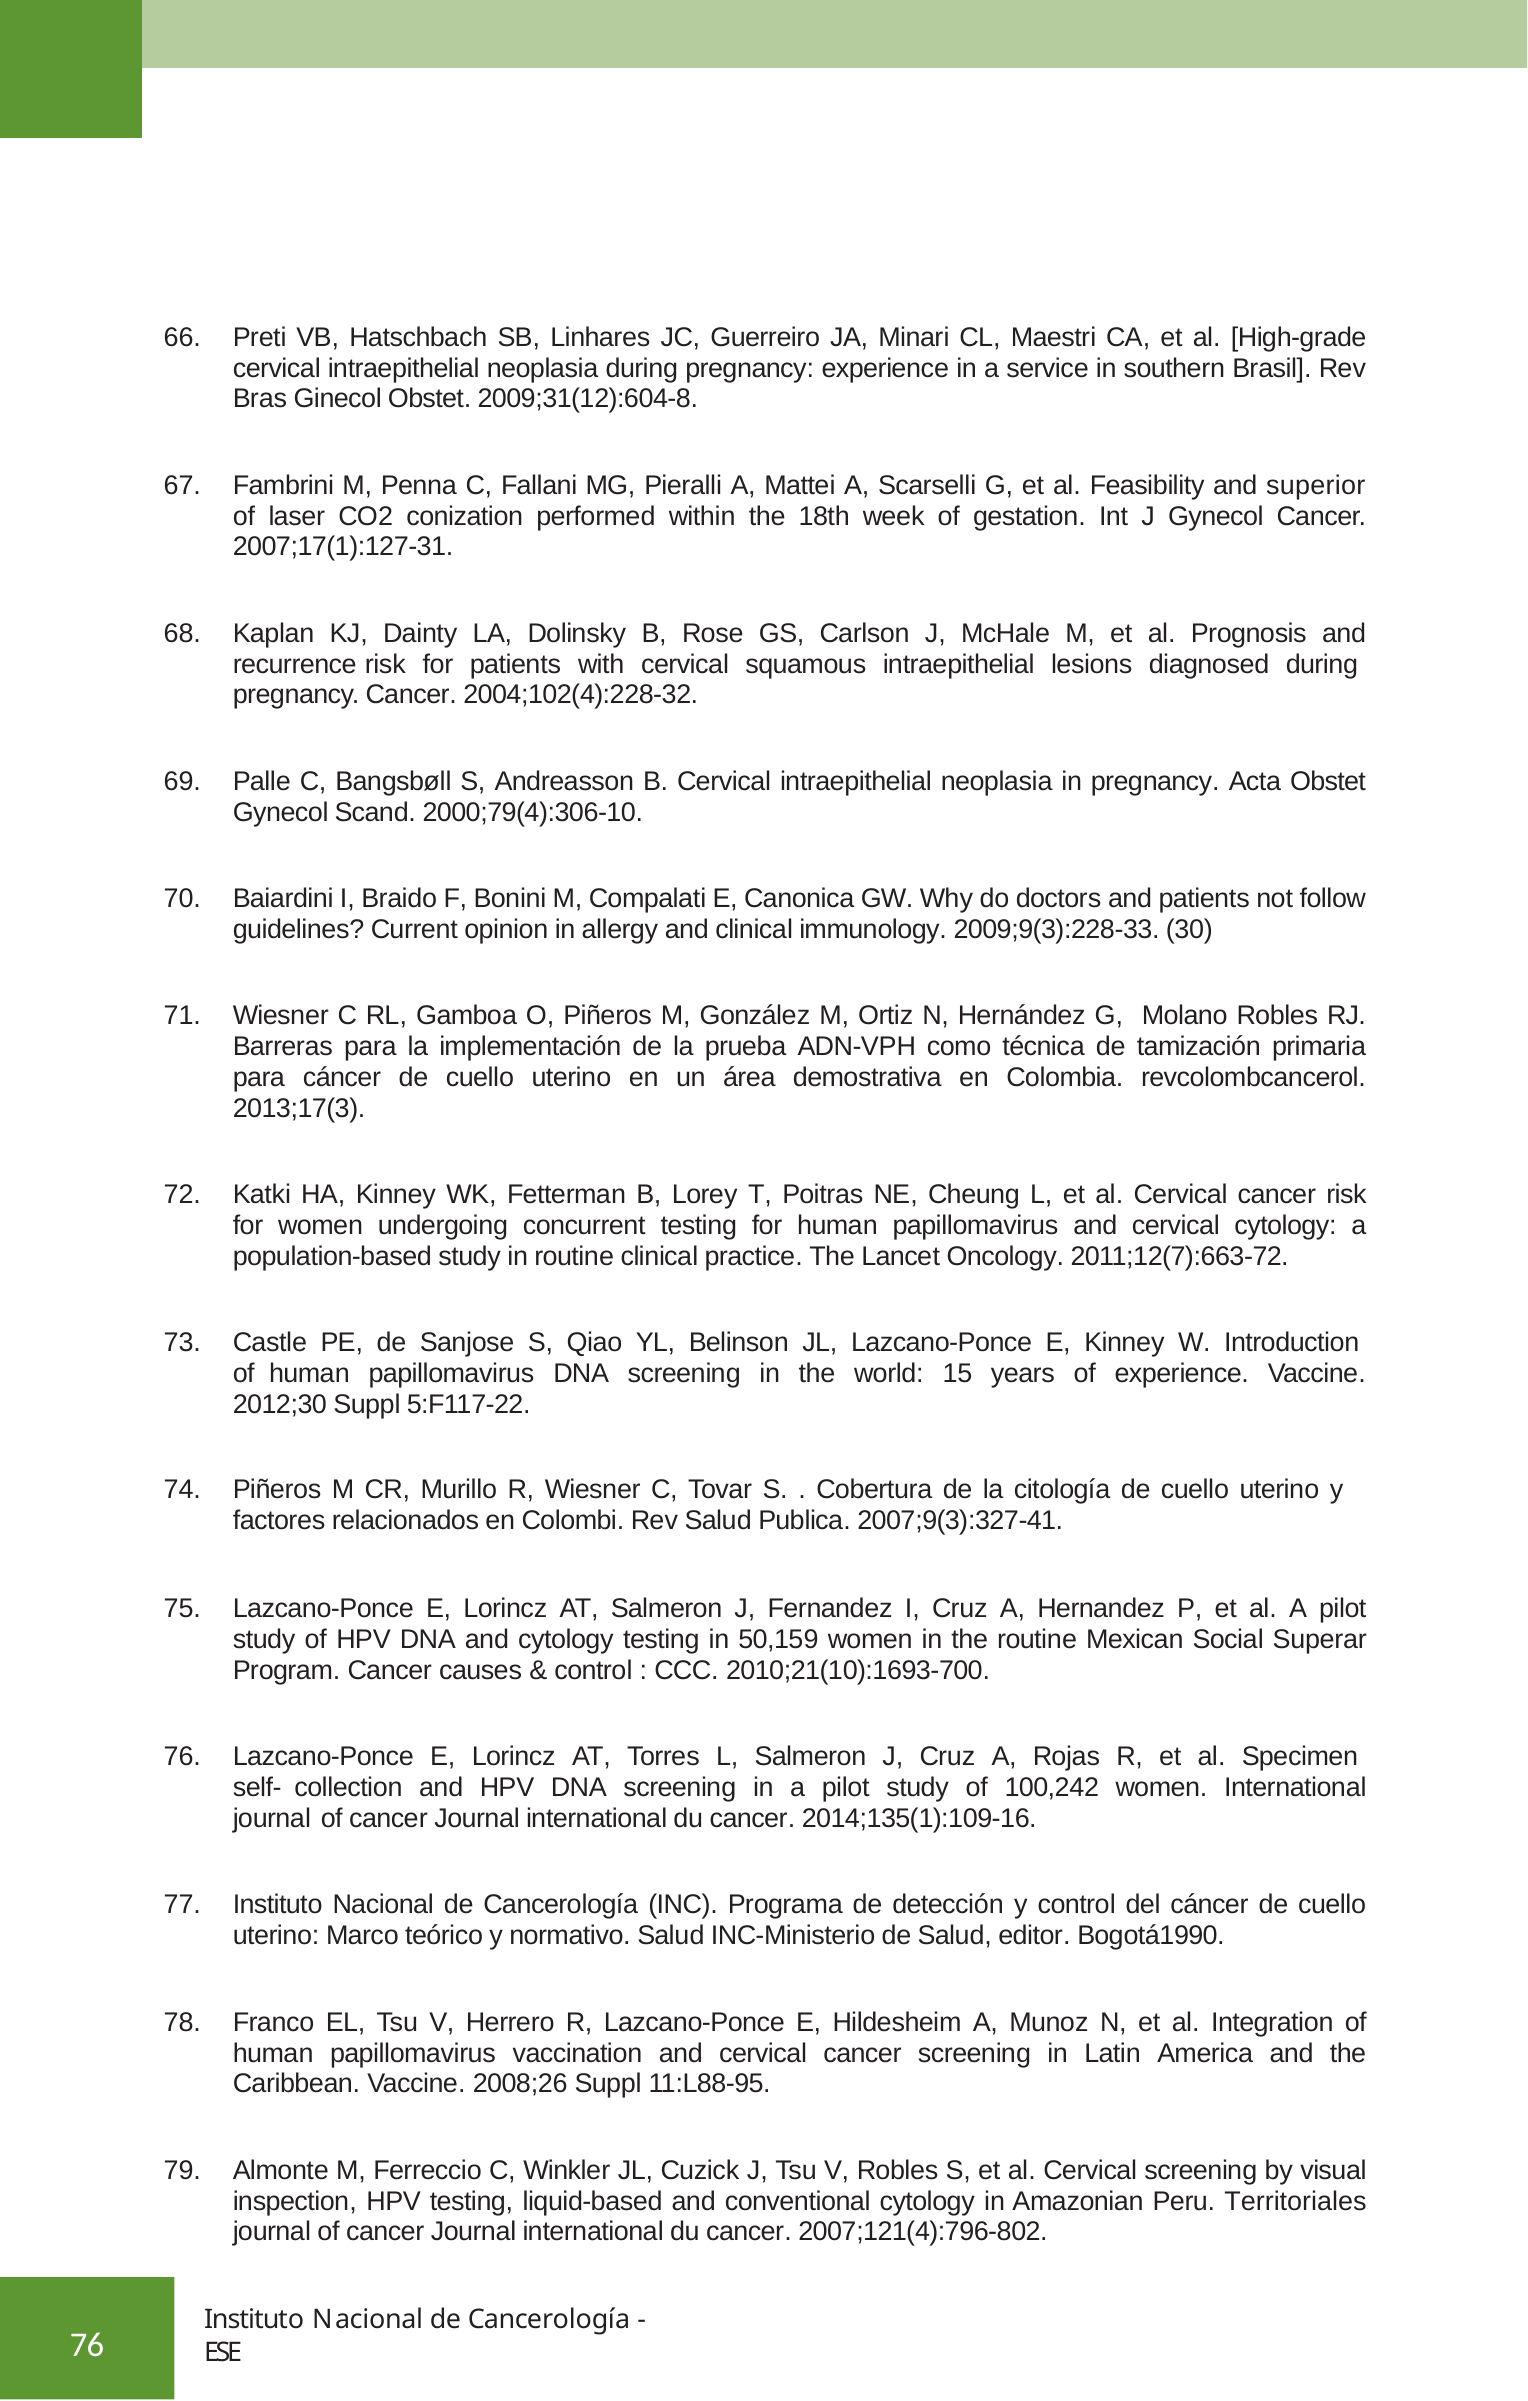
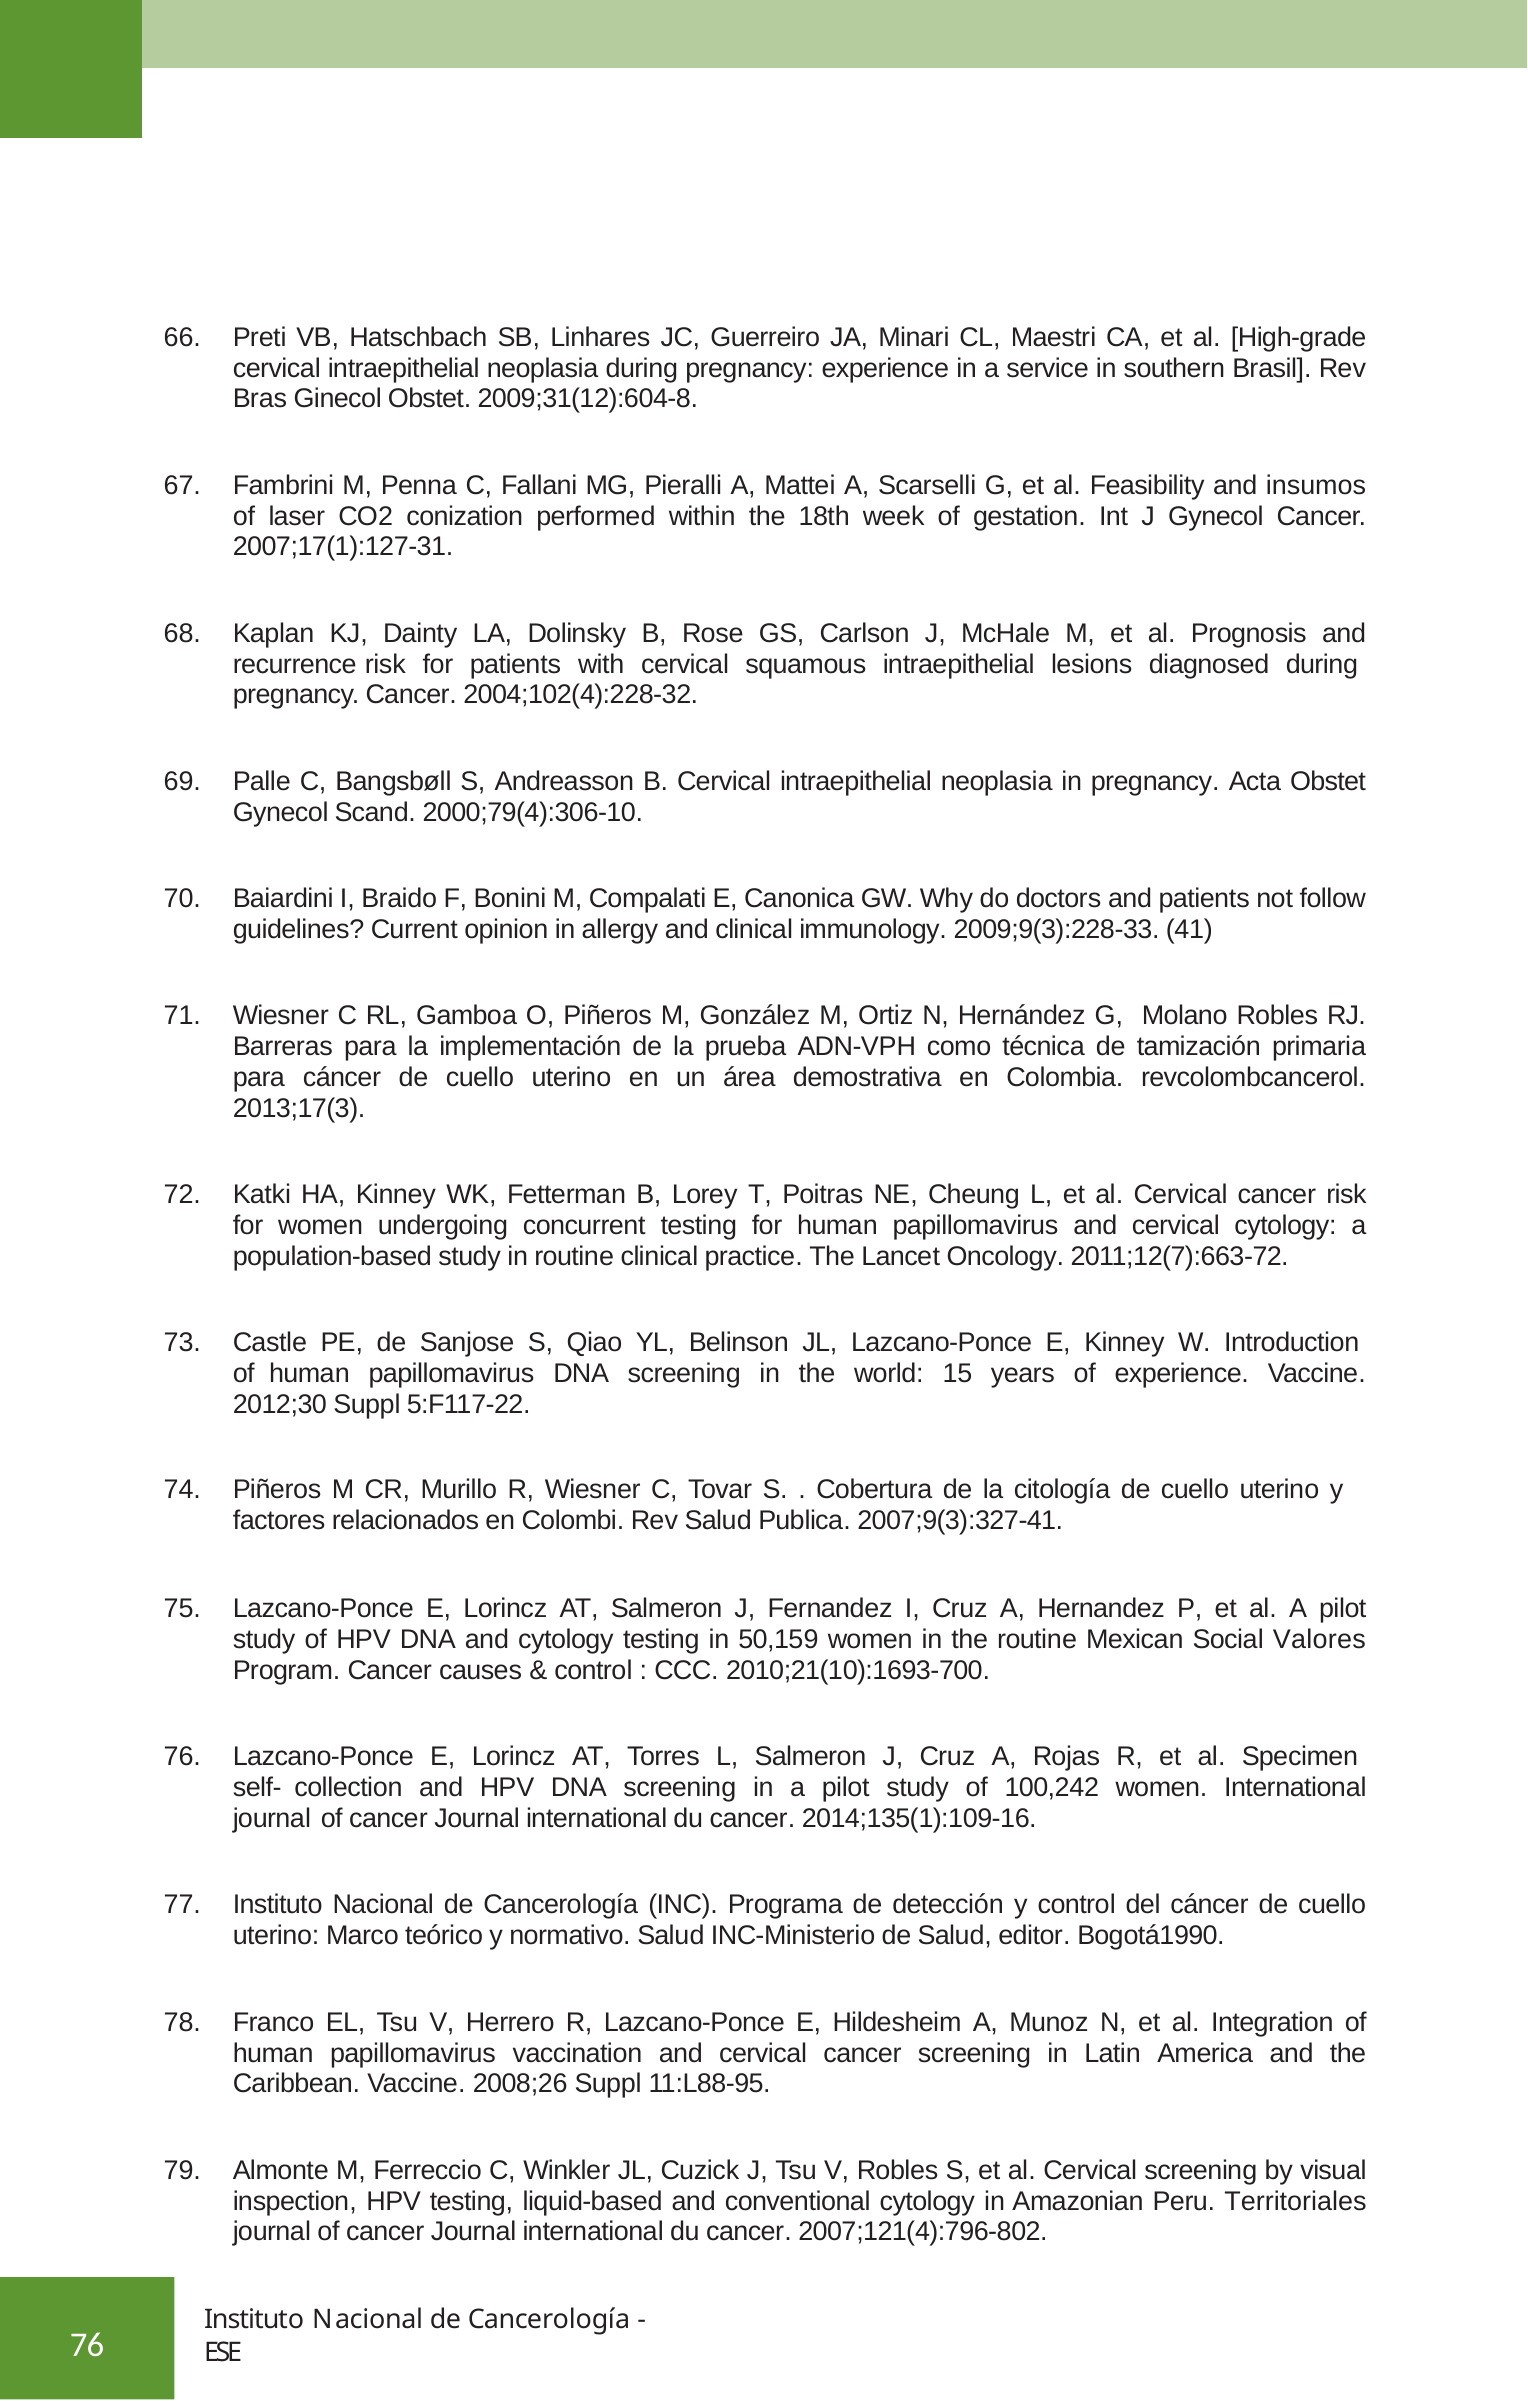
superior: superior -> insumos
30: 30 -> 41
Superar: Superar -> Valores
